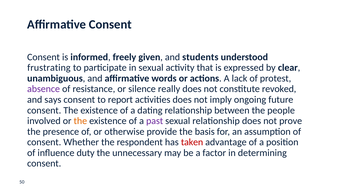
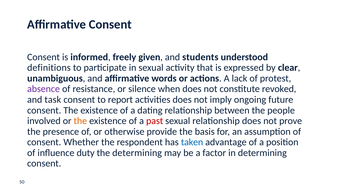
frustrating: frustrating -> definitions
really: really -> when
says: says -> task
past colour: purple -> red
taken colour: red -> blue
the unnecessary: unnecessary -> determining
